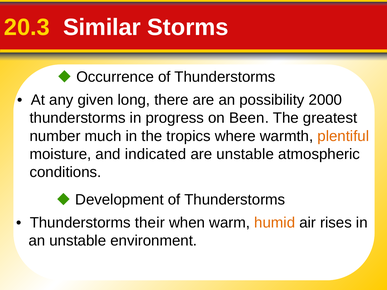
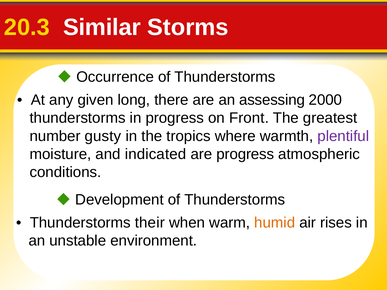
possibility: possibility -> assessing
Been: Been -> Front
much: much -> gusty
plentiful colour: orange -> purple
are unstable: unstable -> progress
